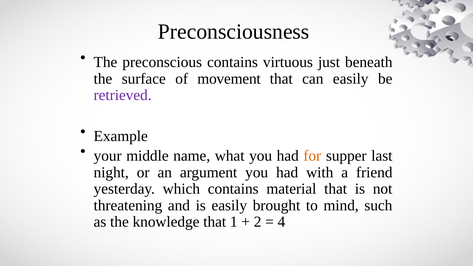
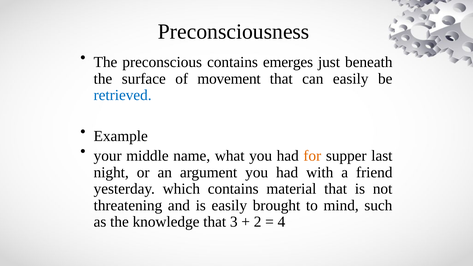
virtuous: virtuous -> emerges
retrieved colour: purple -> blue
1: 1 -> 3
